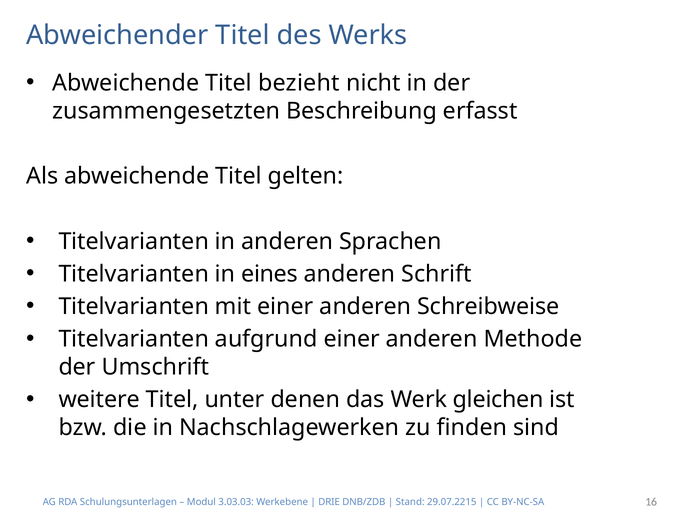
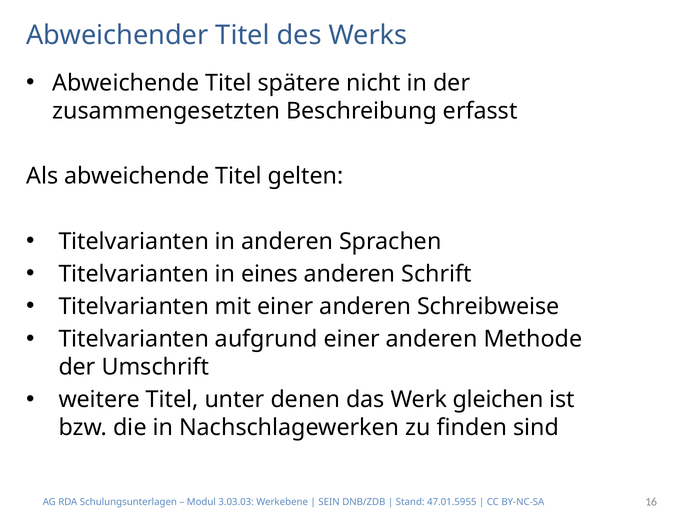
bezieht: bezieht -> spätere
DRIE: DRIE -> SEIN
29.07.2215: 29.07.2215 -> 47.01.5955
